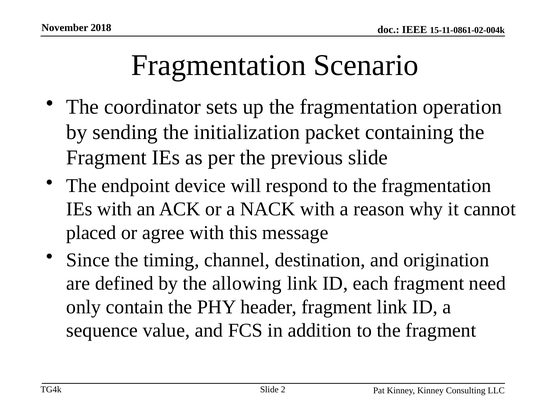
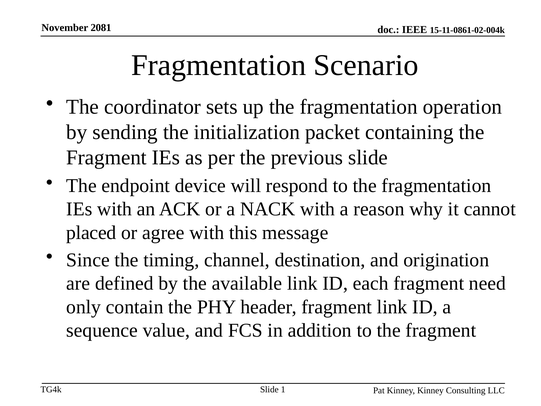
2018: 2018 -> 2081
allowing: allowing -> available
2: 2 -> 1
